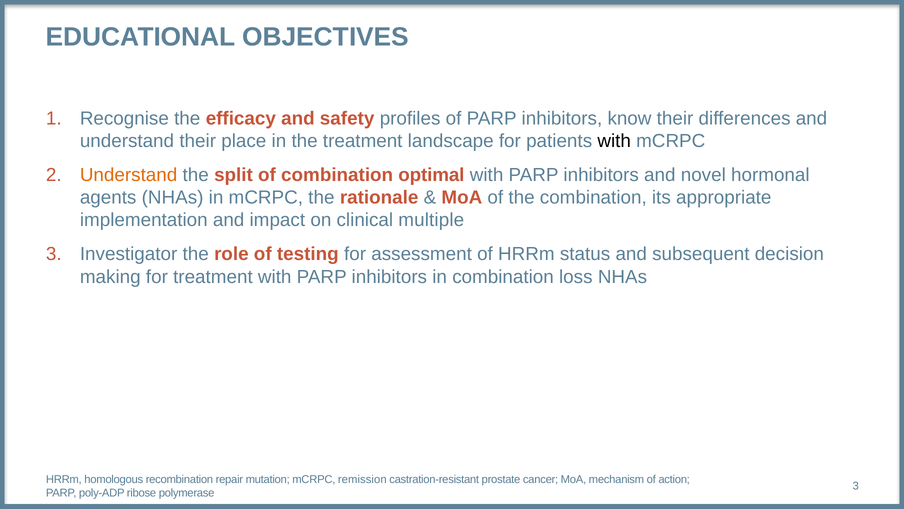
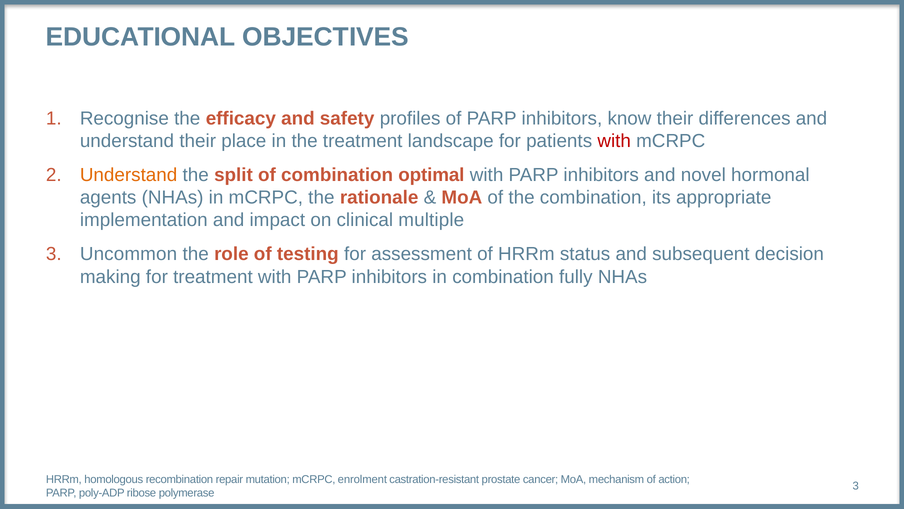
with at (614, 141) colour: black -> red
Investigator: Investigator -> Uncommon
loss: loss -> fully
remission: remission -> enrolment
